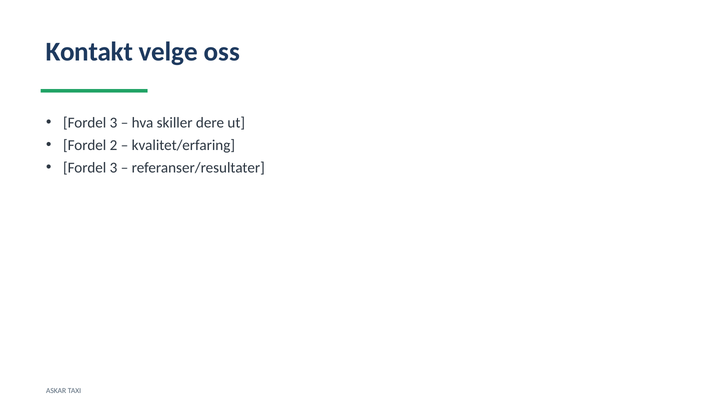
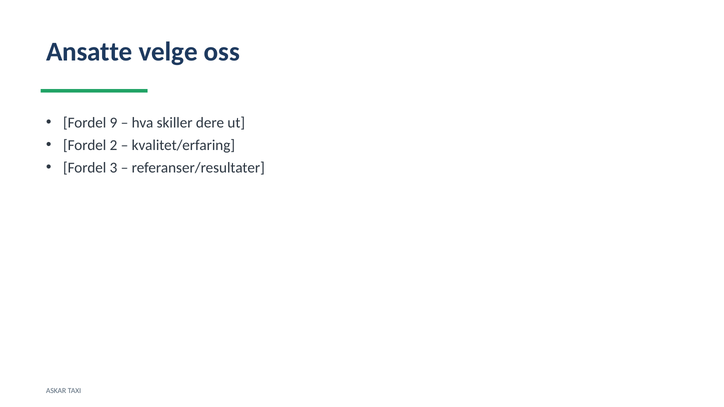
Kontakt: Kontakt -> Ansatte
3 at (114, 123): 3 -> 9
